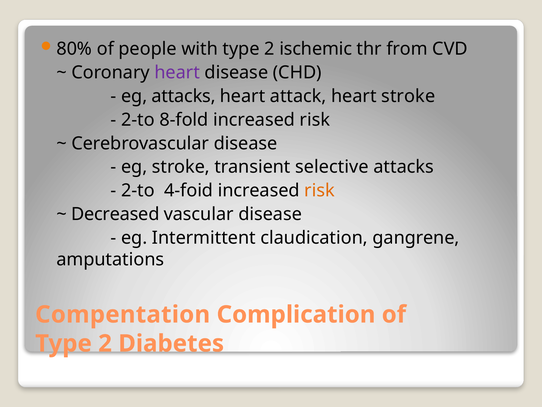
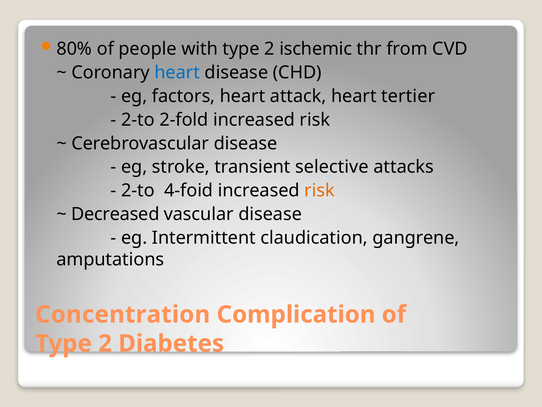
heart at (177, 73) colour: purple -> blue
eg attacks: attacks -> factors
heart stroke: stroke -> tertier
8-fold: 8-fold -> 2-fold
Compentation: Compentation -> Concentration
